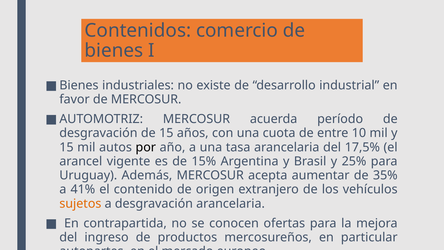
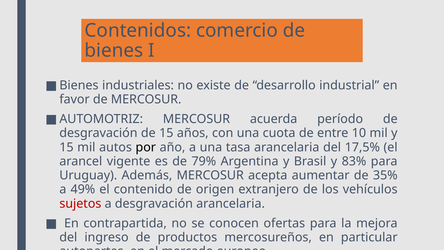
15%: 15% -> 79%
25%: 25% -> 83%
41%: 41% -> 49%
sujetos colour: orange -> red
